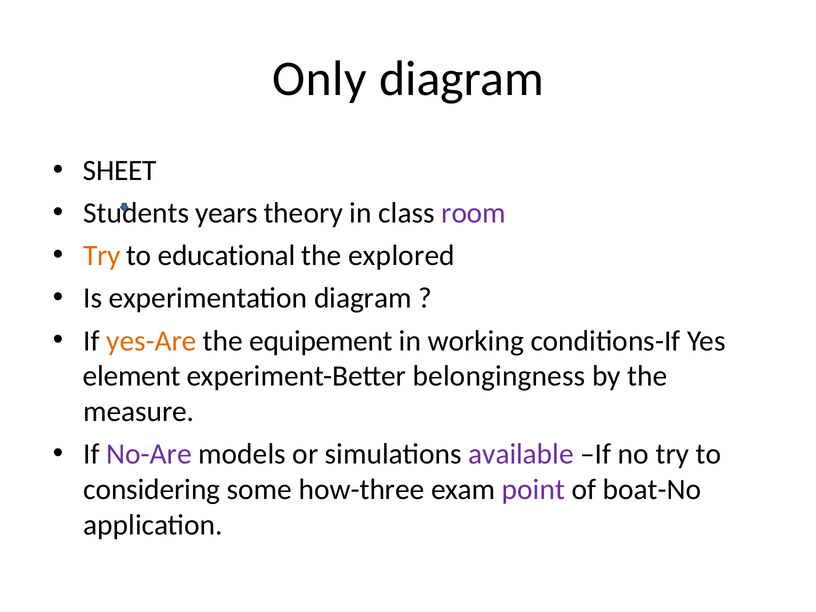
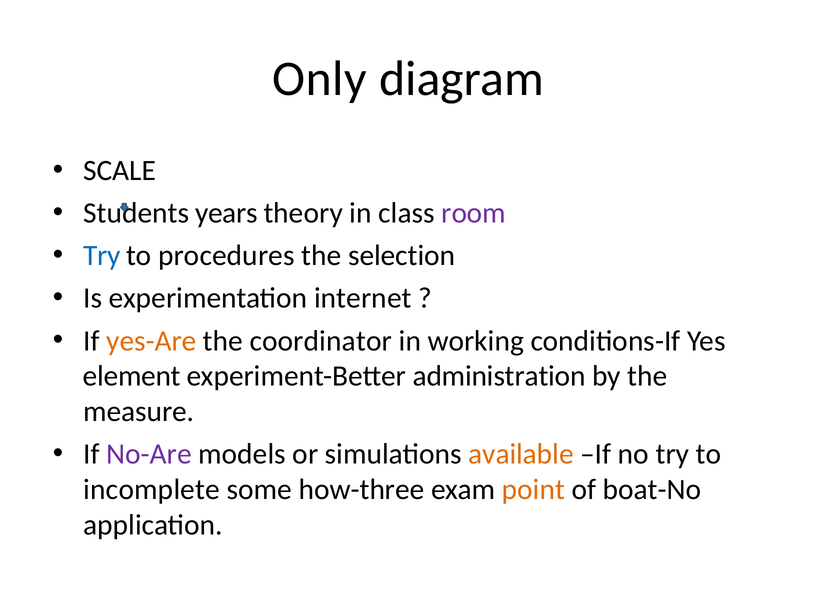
SHEET: SHEET -> SCALE
Try at (102, 256) colour: orange -> blue
educational: educational -> procedures
explored: explored -> selection
experimentation diagram: diagram -> internet
equipement: equipement -> coordinator
belongingness: belongingness -> administration
available colour: purple -> orange
considering: considering -> incomplete
point colour: purple -> orange
